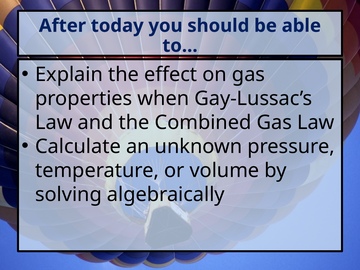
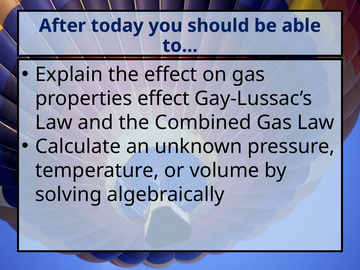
properties when: when -> effect
